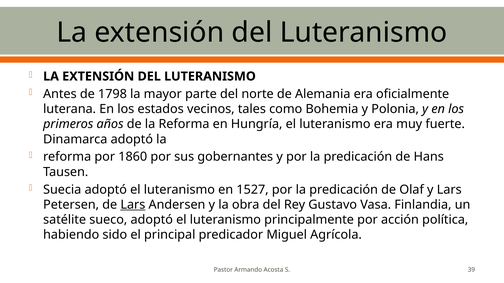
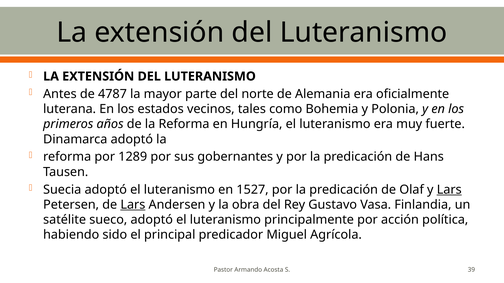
1798: 1798 -> 4787
1860: 1860 -> 1289
Lars at (449, 190) underline: none -> present
